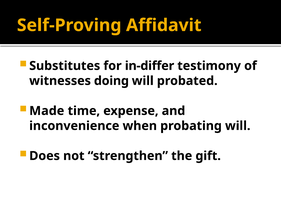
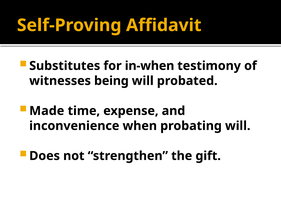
in-differ: in-differ -> in-when
doing: doing -> being
